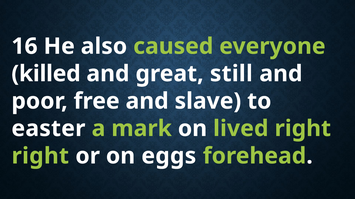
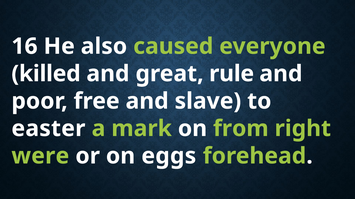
still: still -> rule
lived: lived -> from
right at (40, 156): right -> were
